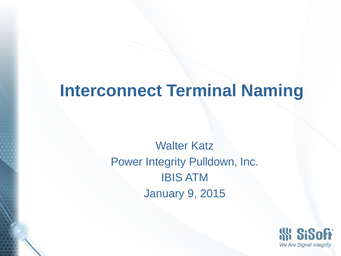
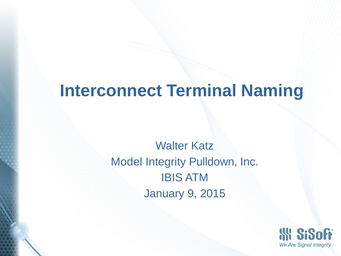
Power: Power -> Model
